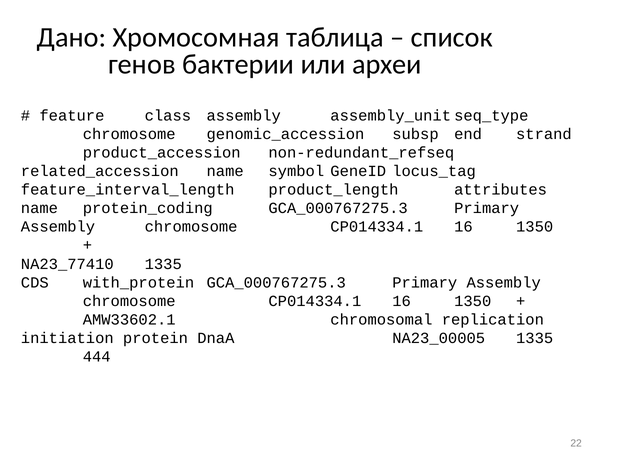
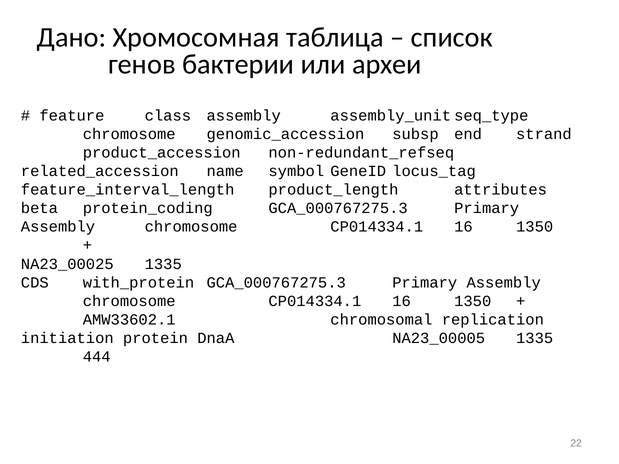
name at (39, 208): name -> beta
NA23_77410: NA23_77410 -> NA23_00025
